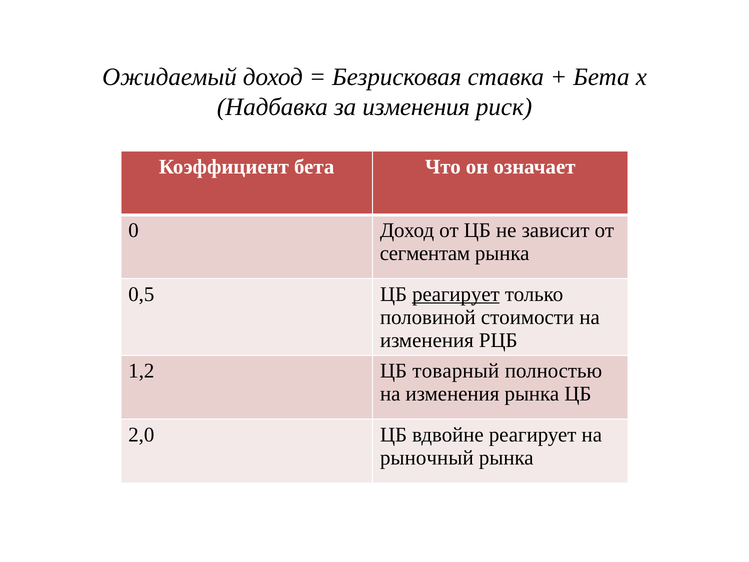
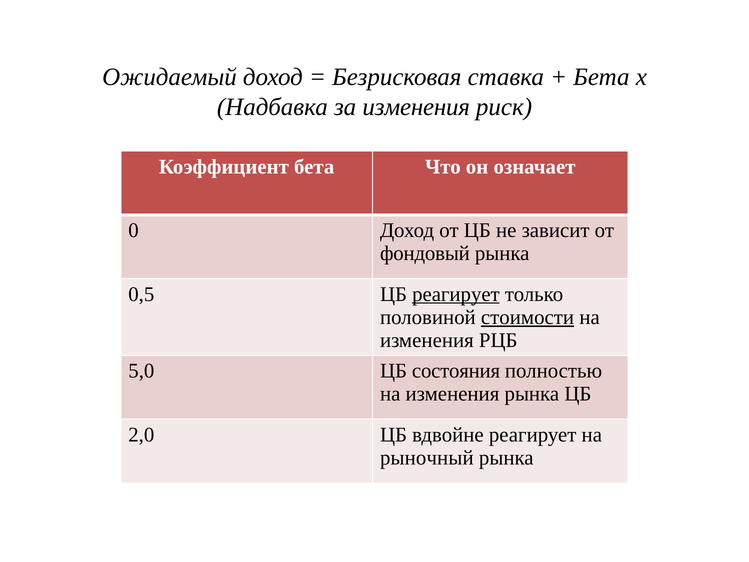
сегментам: сегментам -> фондовый
стоимости underline: none -> present
1,2: 1,2 -> 5,0
товарный: товарный -> состояния
